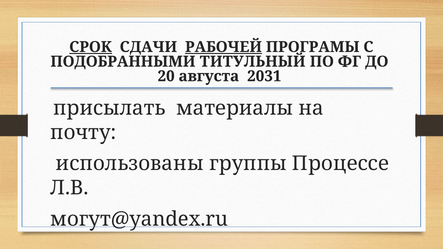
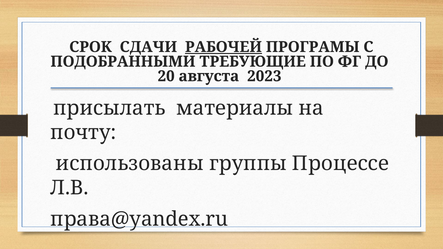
СРОК underline: present -> none
ТИТУЛЬНЫЙ: ТИТУЛЬНЫЙ -> ТРЕБУЮЩИЕ
2031: 2031 -> 2023
могут@yandex.ru: могут@yandex.ru -> права@yandex.ru
